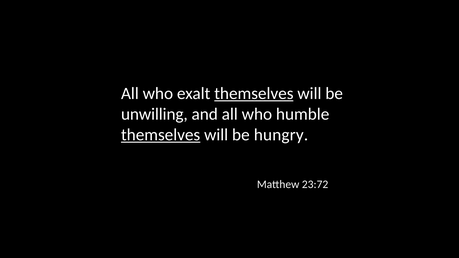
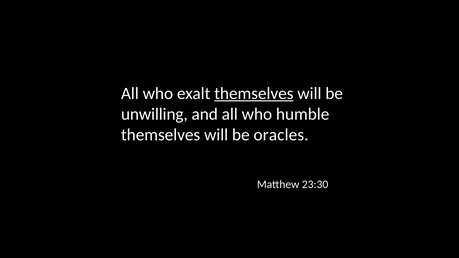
themselves at (161, 135) underline: present -> none
hungry: hungry -> oracles
23:72: 23:72 -> 23:30
